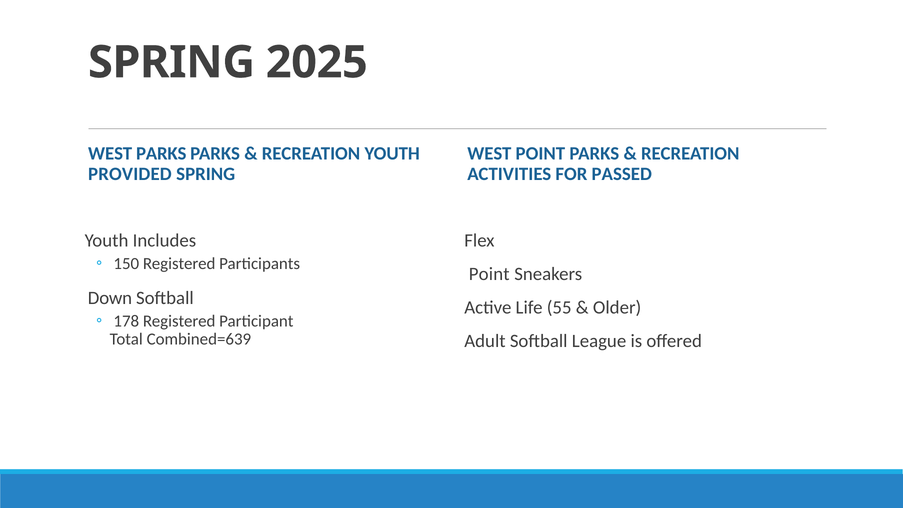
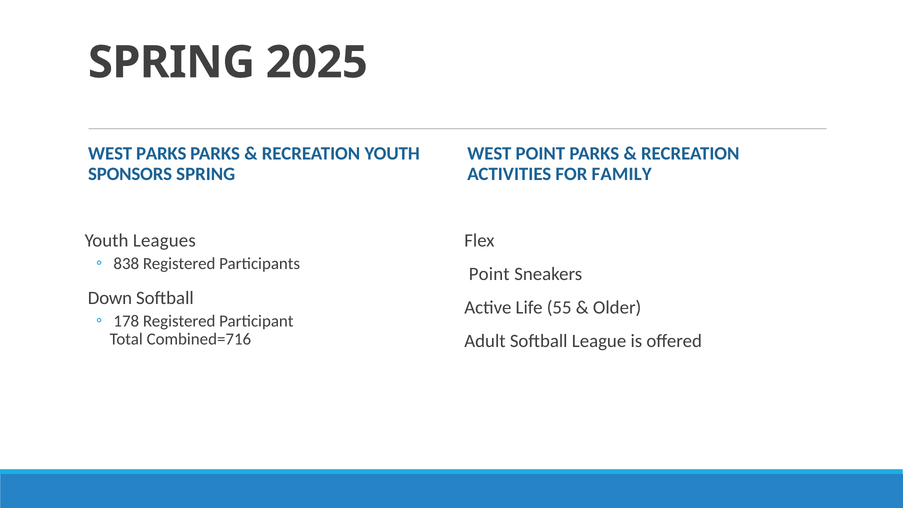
PROVIDED: PROVIDED -> SPONSORS
PASSED: PASSED -> FAMILY
Includes: Includes -> Leagues
150: 150 -> 838
Combined=639: Combined=639 -> Combined=716
